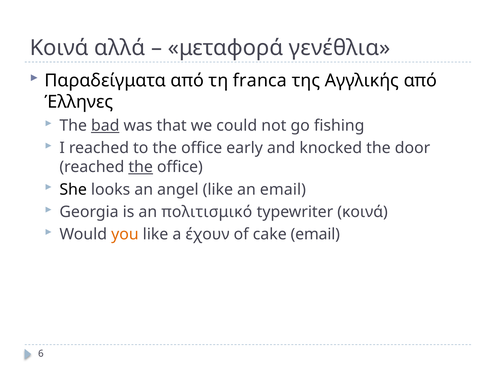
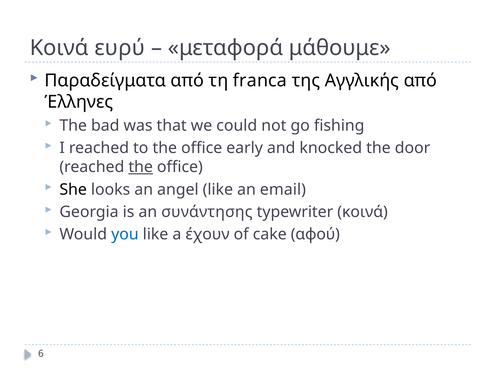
αλλά: αλλά -> ευρύ
γενέθλια: γενέθλια -> μάθουμε
bad underline: present -> none
πολιτισμικό: πολιτισμικό -> συνάντησης
you colour: orange -> blue
cake email: email -> αφού
